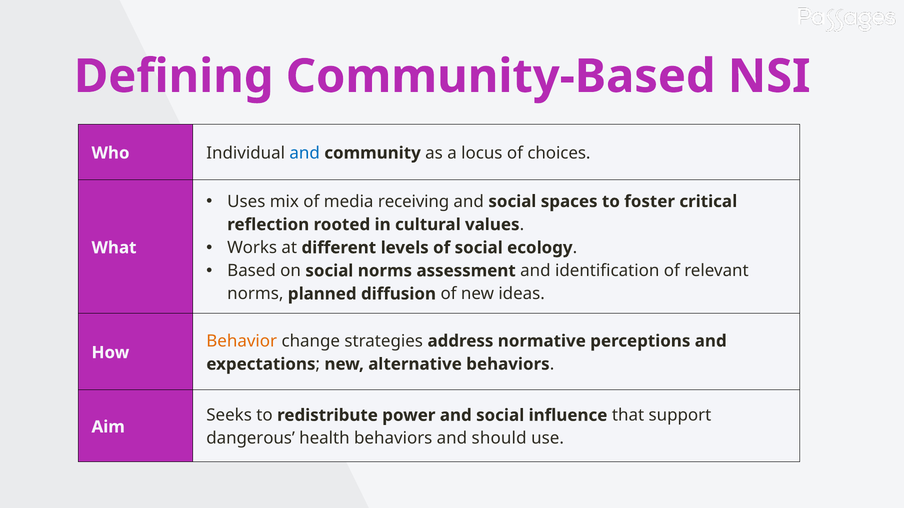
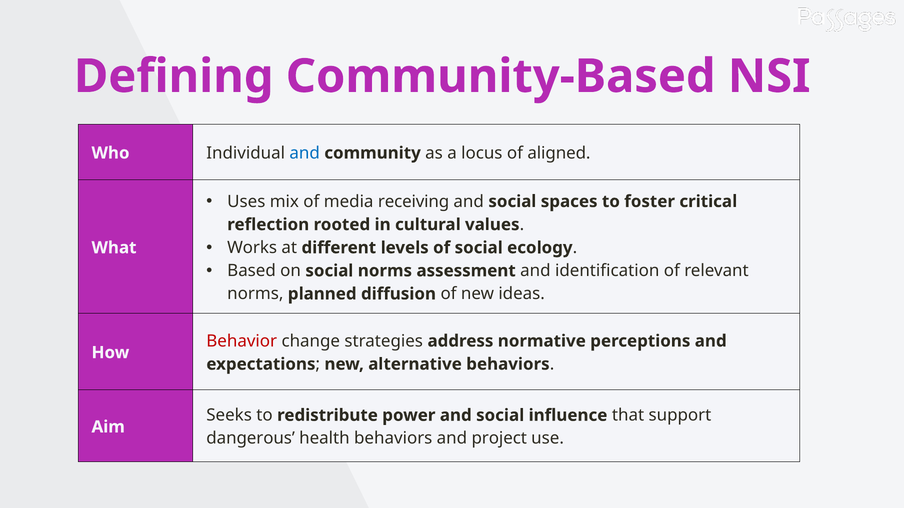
choices: choices -> aligned
Behavior colour: orange -> red
should: should -> project
